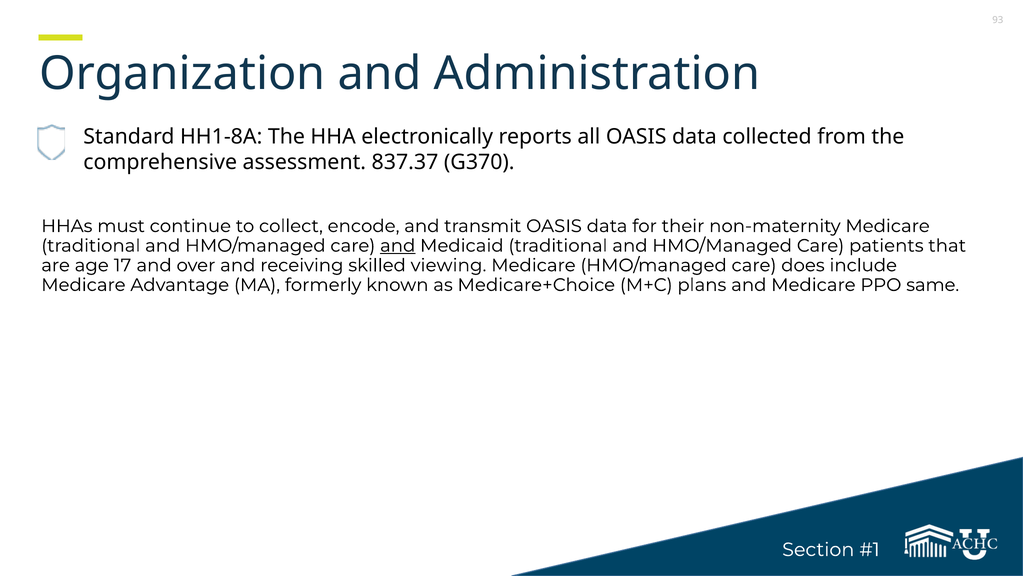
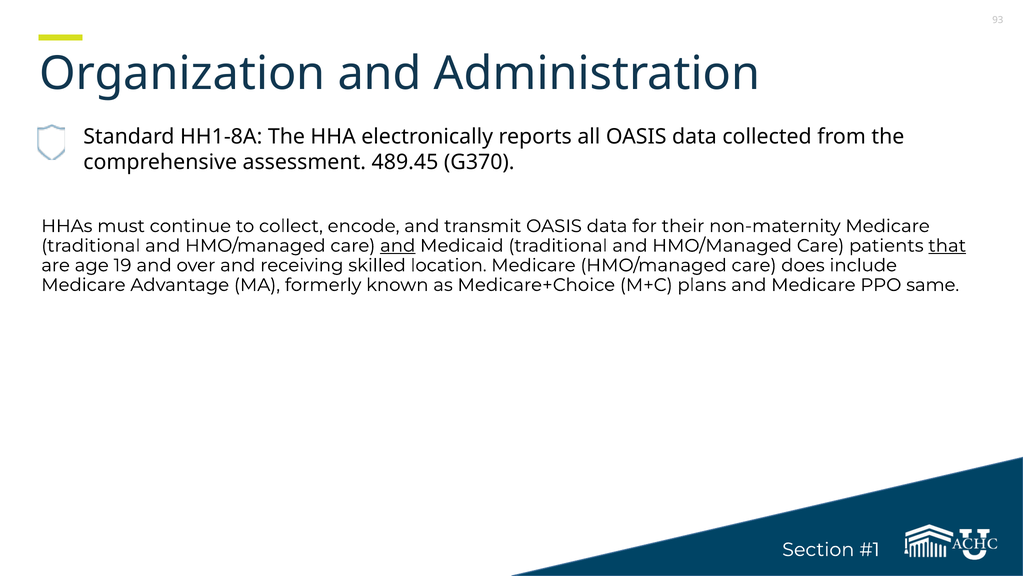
837.37: 837.37 -> 489.45
that underline: none -> present
17: 17 -> 19
viewing: viewing -> location
